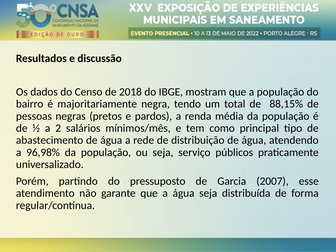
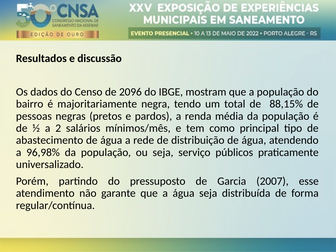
2018: 2018 -> 2096
